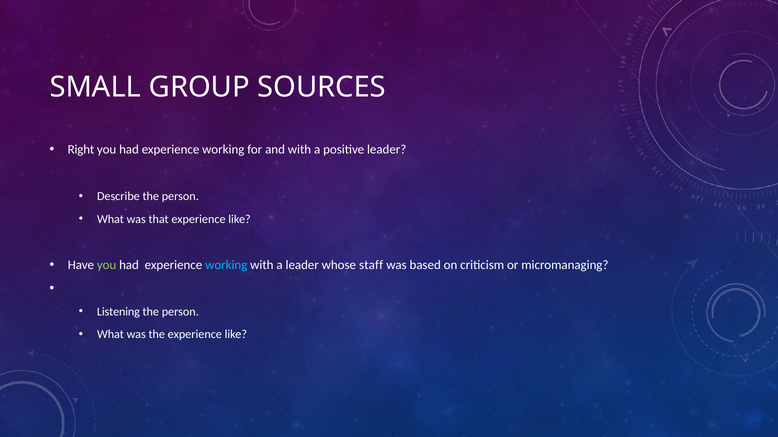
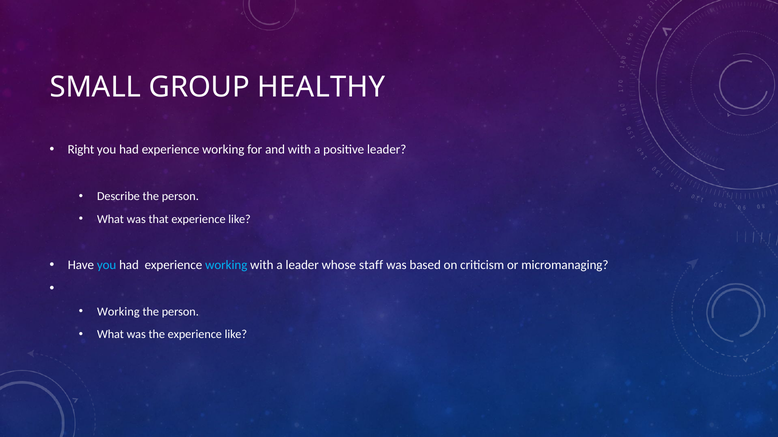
SOURCES: SOURCES -> HEALTHY
you at (107, 265) colour: light green -> light blue
Listening at (118, 312): Listening -> Working
